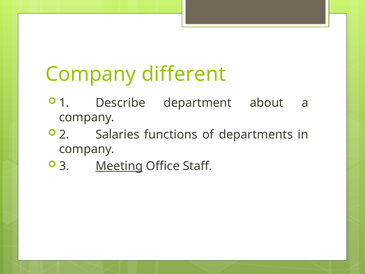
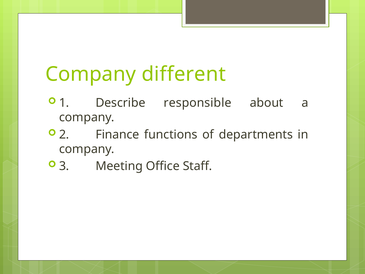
department: department -> responsible
Salaries: Salaries -> Finance
Meeting underline: present -> none
